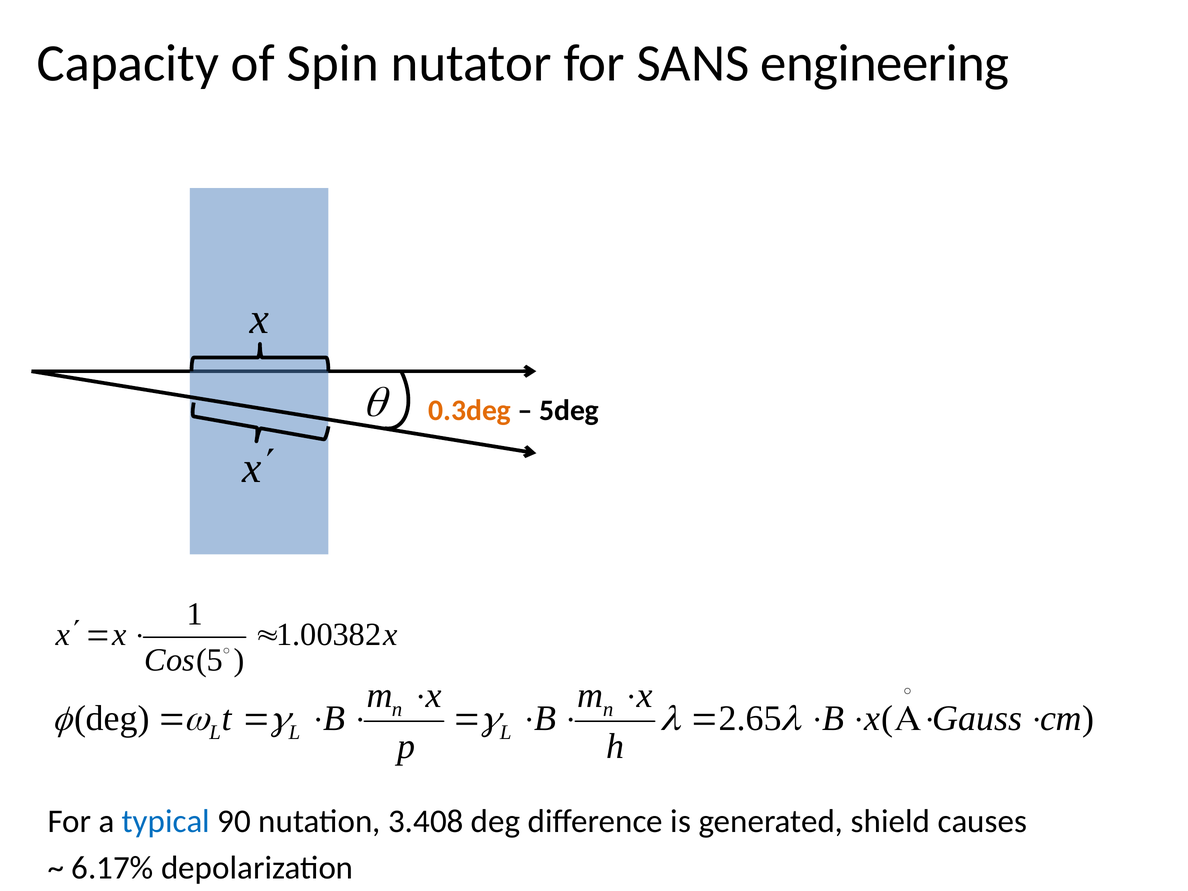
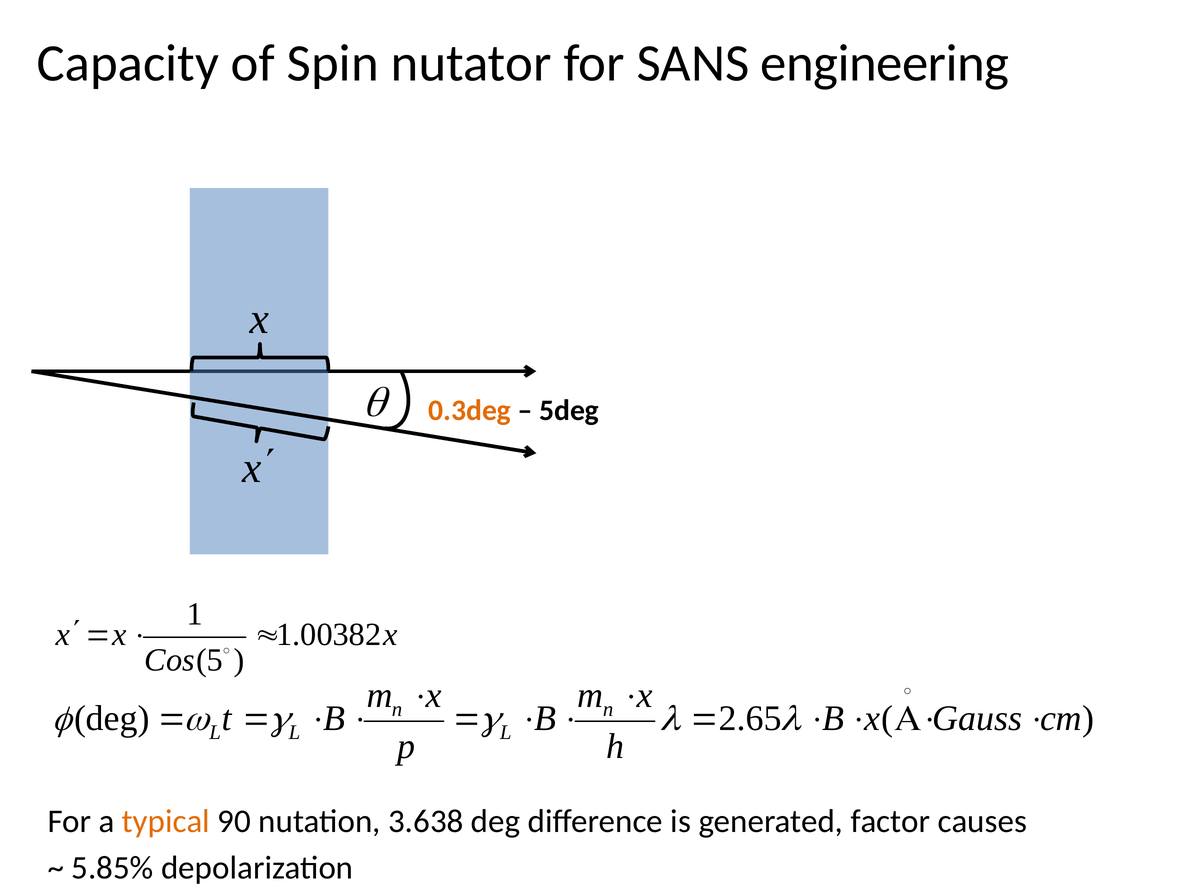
typical colour: blue -> orange
3.408: 3.408 -> 3.638
shield: shield -> factor
6.17%: 6.17% -> 5.85%
